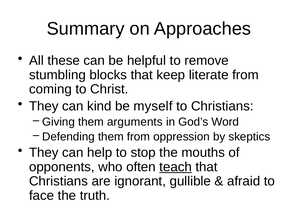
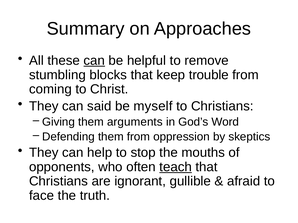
can at (94, 61) underline: none -> present
literate: literate -> trouble
kind: kind -> said
